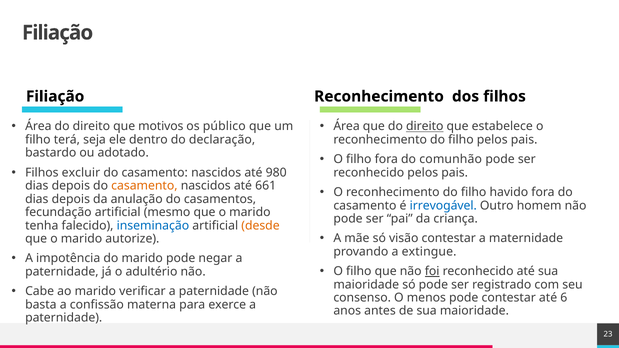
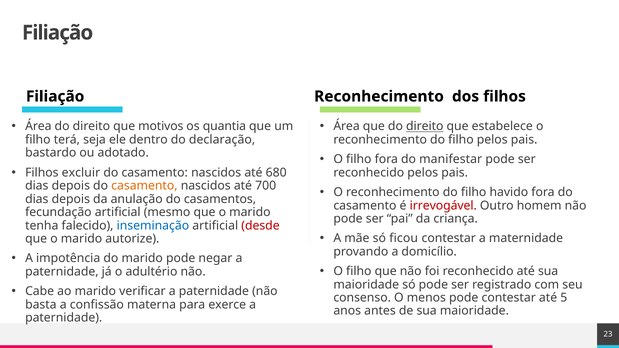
público: público -> quantia
comunhão: comunhão -> manifestar
980: 980 -> 680
661: 661 -> 700
irrevogável colour: blue -> red
desde colour: orange -> red
visão: visão -> ficou
extingue: extingue -> domicílio
foi underline: present -> none
6: 6 -> 5
